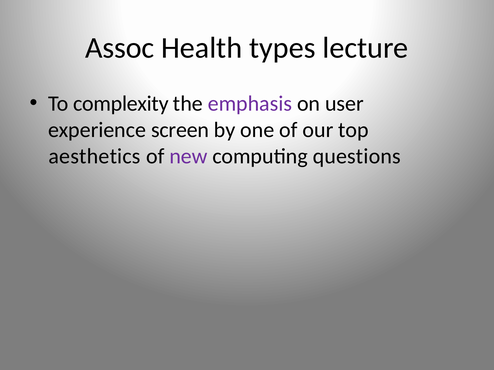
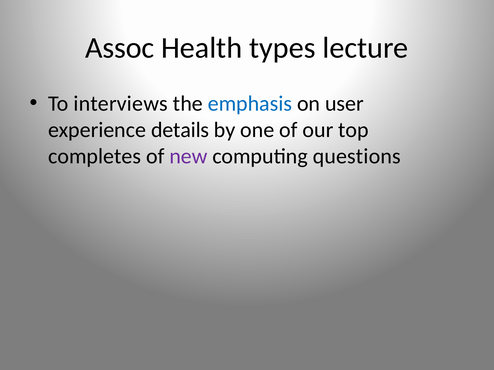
complexity: complexity -> interviews
emphasis colour: purple -> blue
screen: screen -> details
aesthetics: aesthetics -> completes
